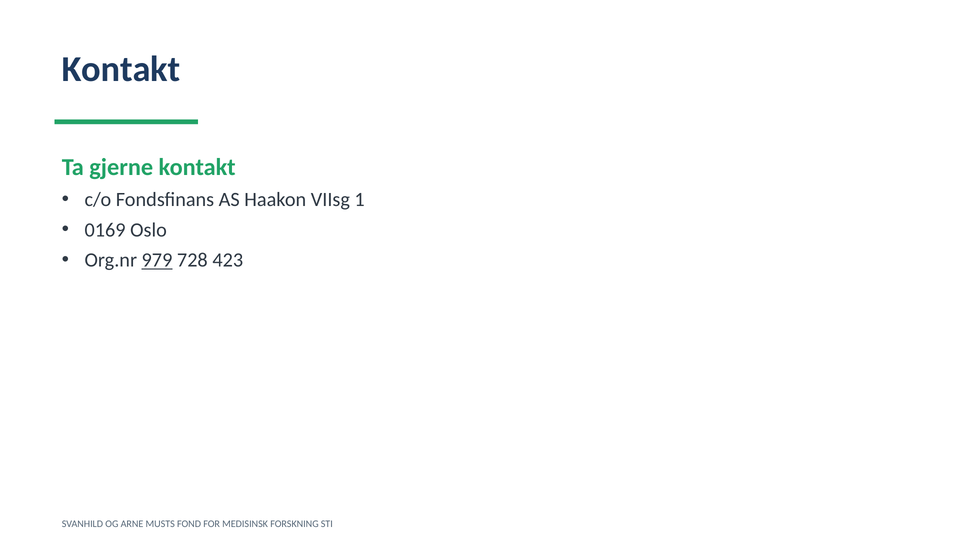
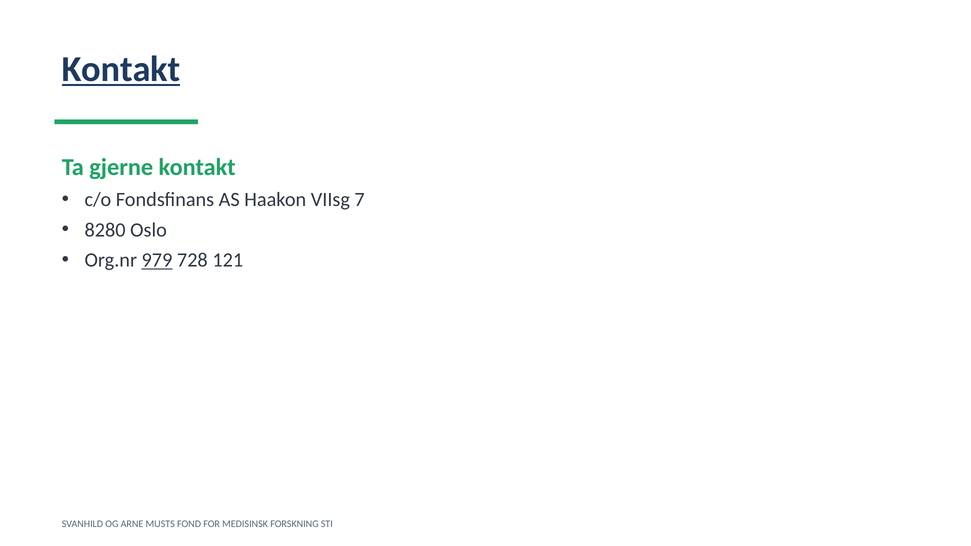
Kontakt at (121, 69) underline: none -> present
1: 1 -> 7
0169: 0169 -> 8280
423: 423 -> 121
